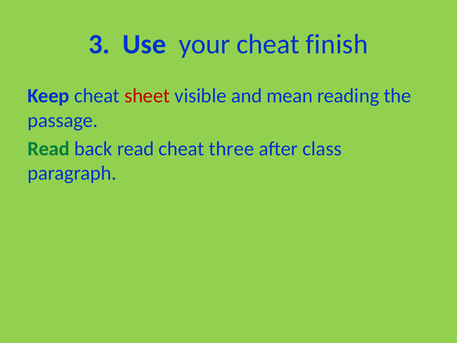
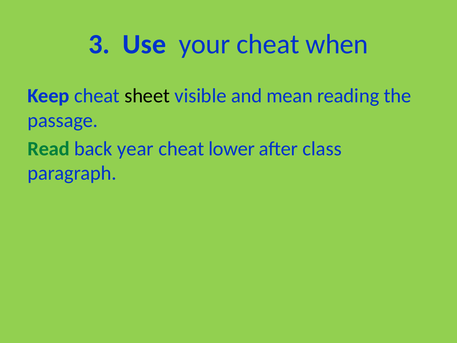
finish: finish -> when
sheet colour: red -> black
back read: read -> year
three: three -> lower
